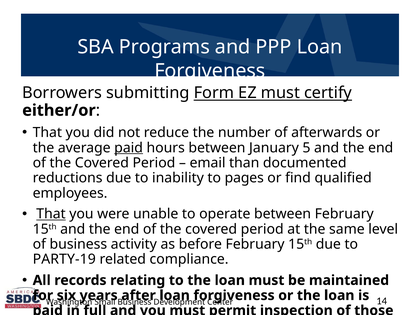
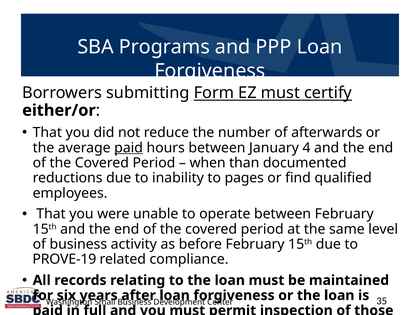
5: 5 -> 4
email: email -> when
That at (51, 214) underline: present -> none
PARTY-19: PARTY-19 -> PROVE-19
14: 14 -> 35
